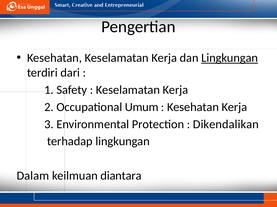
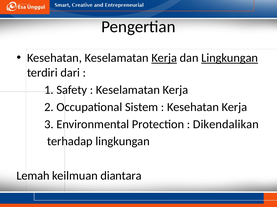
Kerja at (164, 58) underline: none -> present
Umum: Umum -> Sistem
Dalam: Dalam -> Lemah
